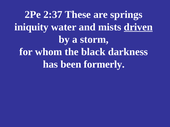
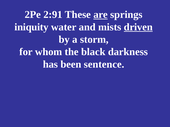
2:37: 2:37 -> 2:91
are underline: none -> present
formerly: formerly -> sentence
